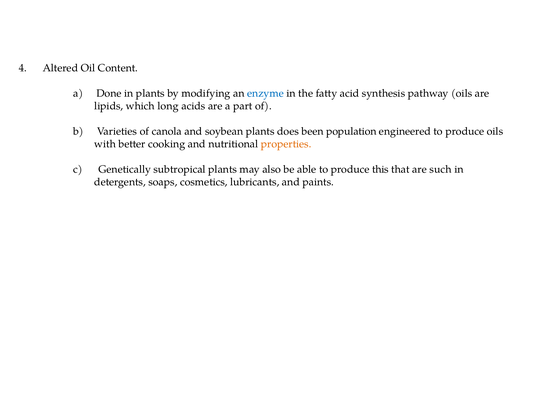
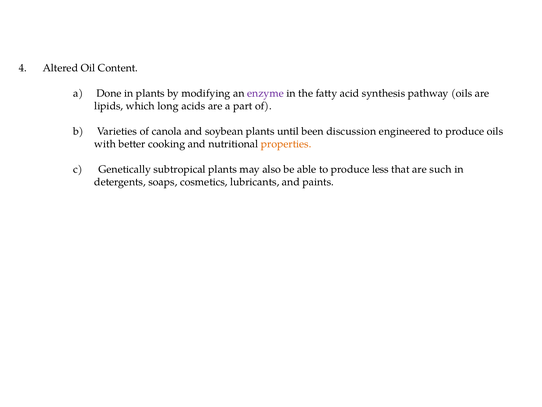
enzyme colour: blue -> purple
does: does -> until
population: population -> discussion
this: this -> less
